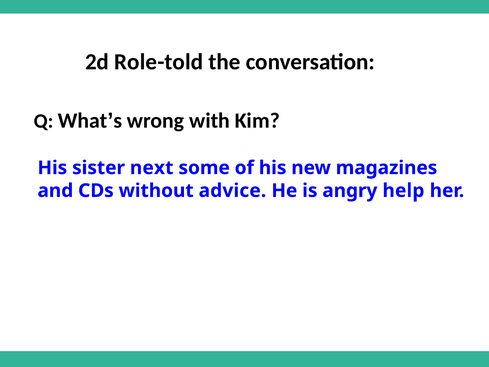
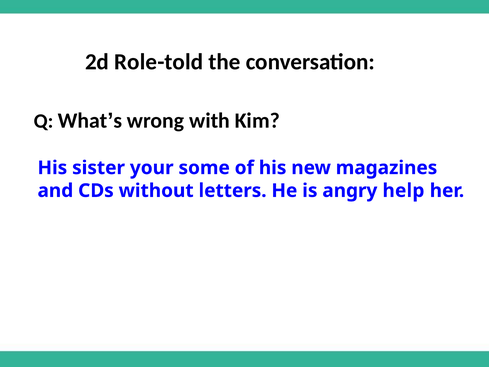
next: next -> your
advice: advice -> letters
